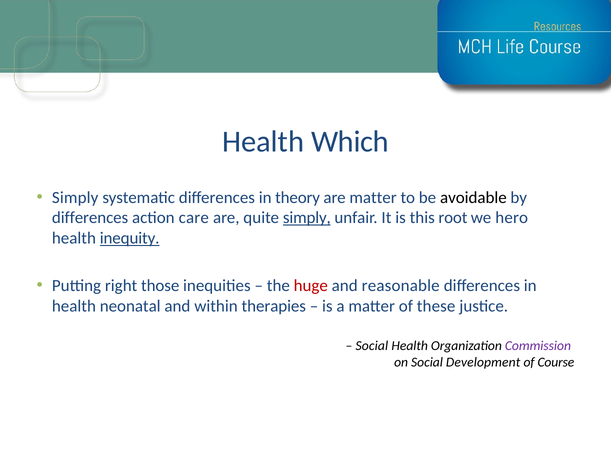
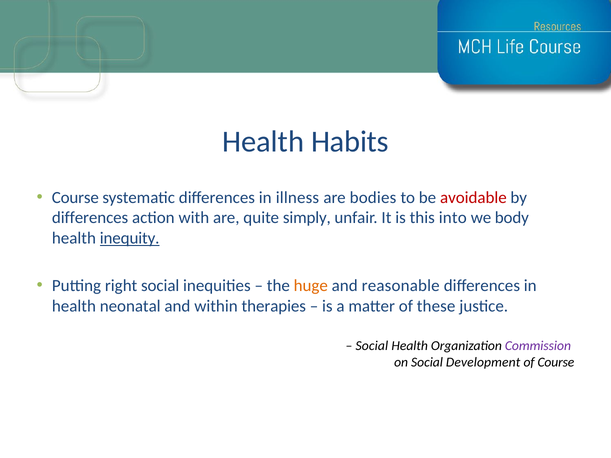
Which: Which -> Habits
Simply at (75, 198): Simply -> Course
theory: theory -> illness
are matter: matter -> bodies
avoidable colour: black -> red
care: care -> with
simply at (307, 218) underline: present -> none
root: root -> into
hero: hero -> body
right those: those -> social
huge colour: red -> orange
